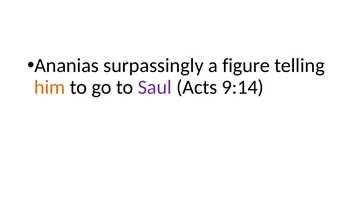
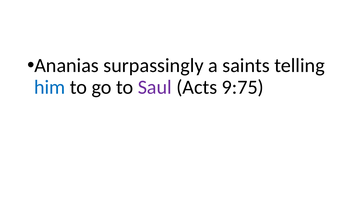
figure: figure -> saints
him colour: orange -> blue
9:14: 9:14 -> 9:75
